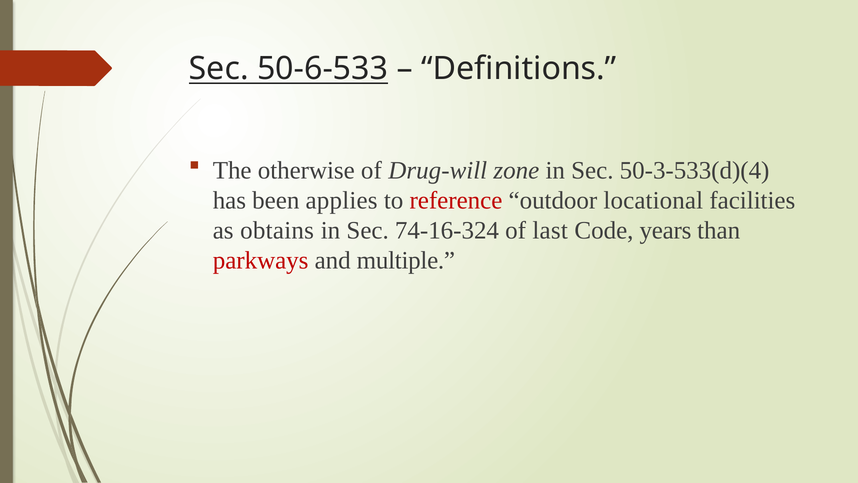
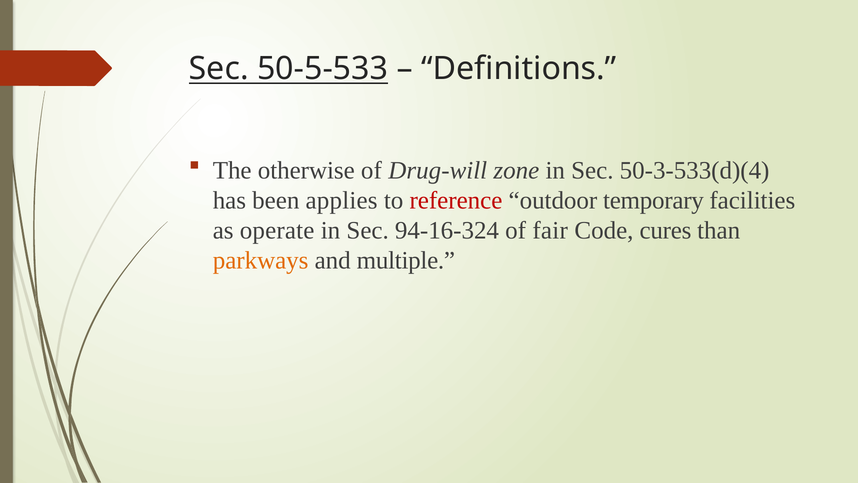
50-6-533: 50-6-533 -> 50-5-533
locational: locational -> temporary
obtains: obtains -> operate
74-16-324: 74-16-324 -> 94-16-324
last: last -> fair
years: years -> cures
parkways colour: red -> orange
